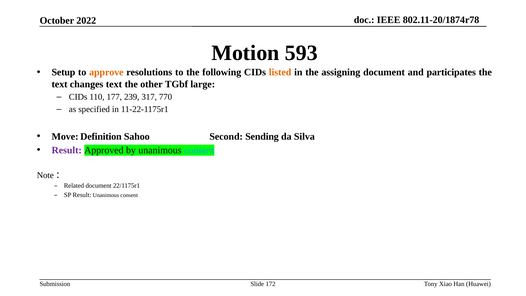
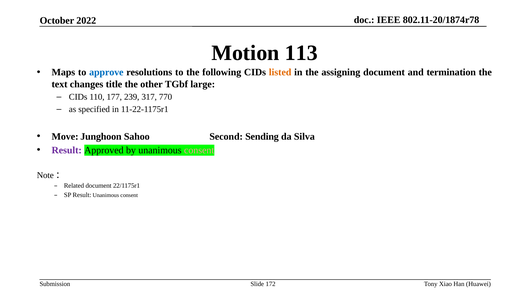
593: 593 -> 113
Setup: Setup -> Maps
approve colour: orange -> blue
participates: participates -> termination
changes text: text -> title
Definition: Definition -> Junghoon
consent at (199, 150) colour: light blue -> pink
